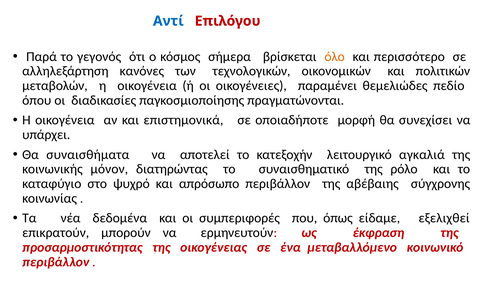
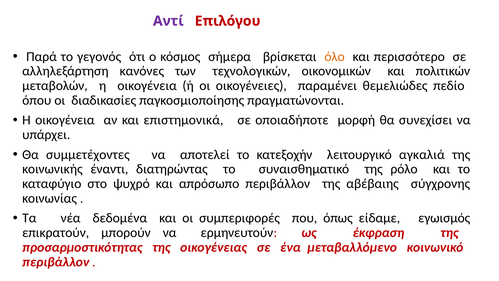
Αντί colour: blue -> purple
συναισθήματα: συναισθήματα -> συμμετέχοντες
μόνον: μόνον -> έναντι
εξελιχθεί: εξελιχθεί -> εγωισμός
